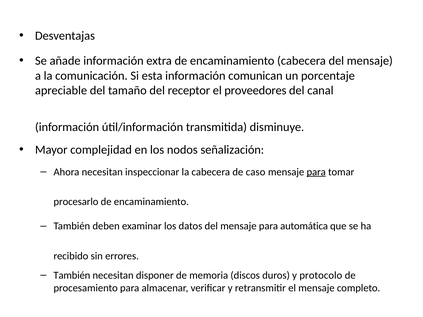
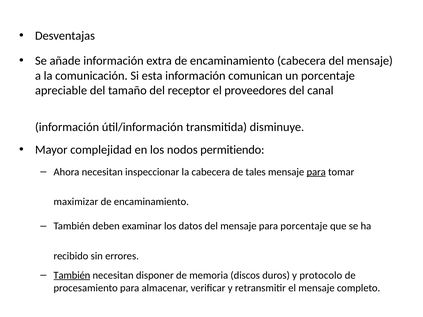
señalización: señalización -> permitiendo
caso: caso -> tales
procesarlo: procesarlo -> maximizar
para automática: automática -> porcentaje
También at (72, 275) underline: none -> present
